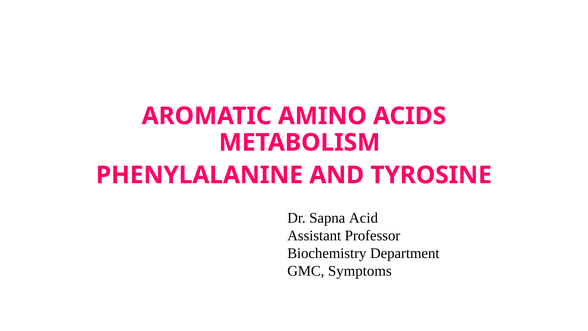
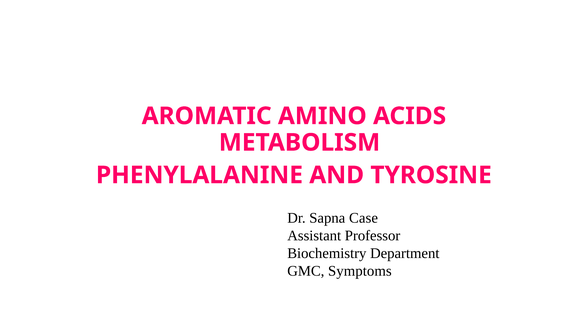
Acid: Acid -> Case
